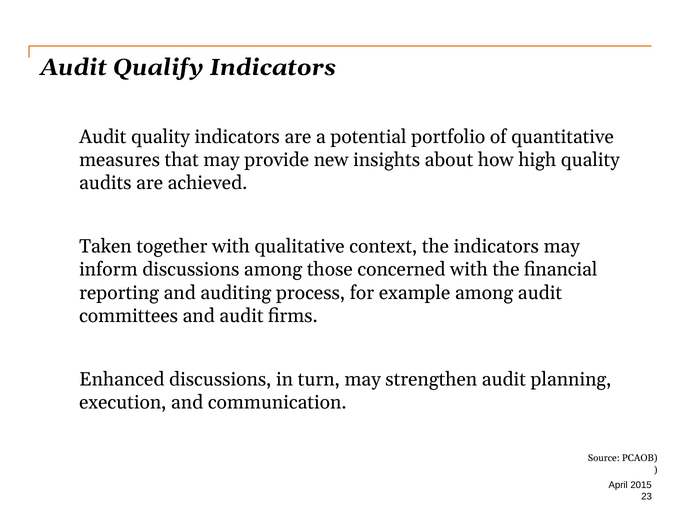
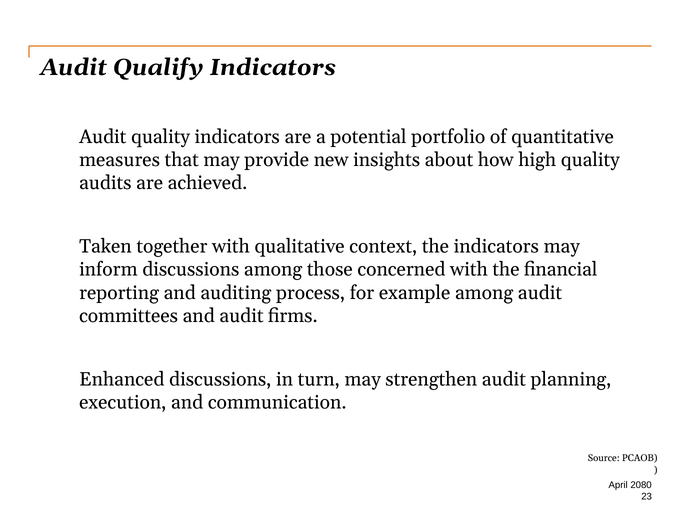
2015: 2015 -> 2080
